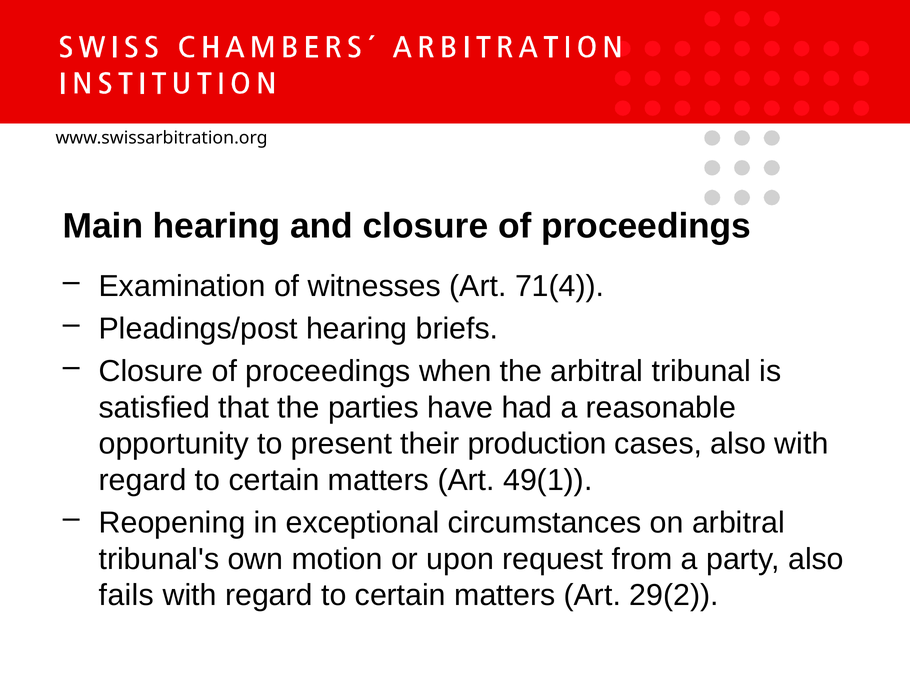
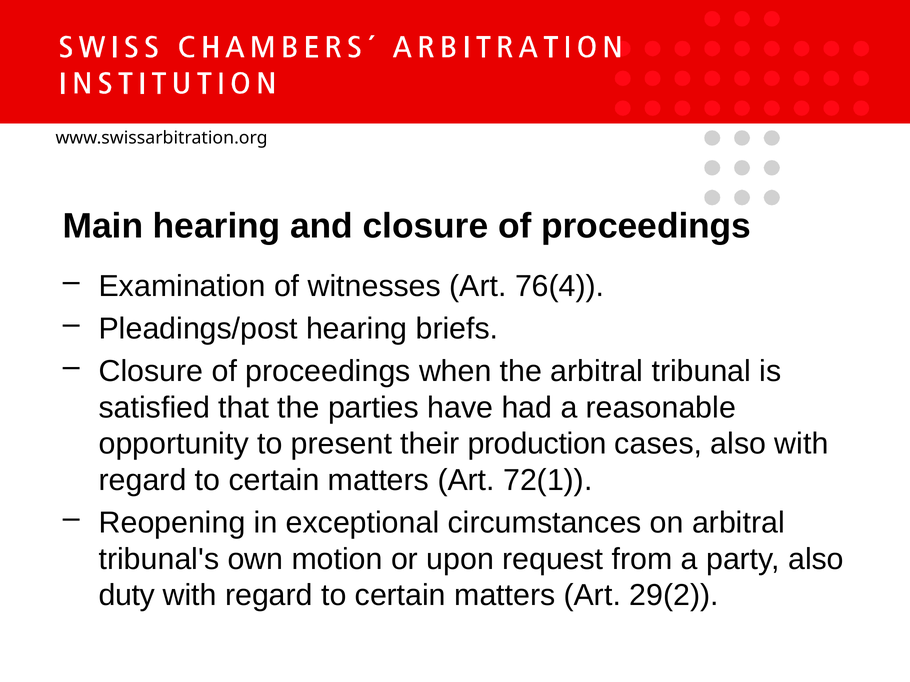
71(4: 71(4 -> 76(4
49(1: 49(1 -> 72(1
fails: fails -> duty
